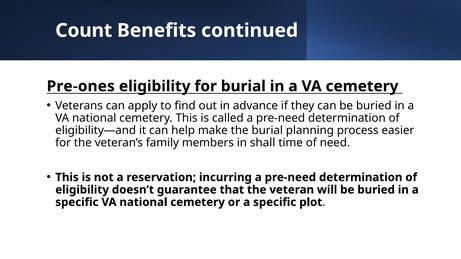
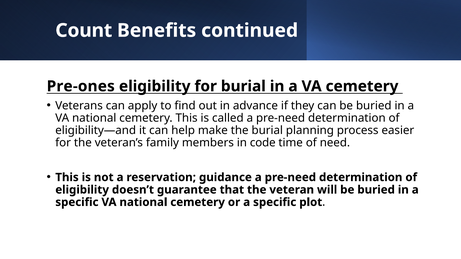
shall: shall -> code
incurring: incurring -> guidance
